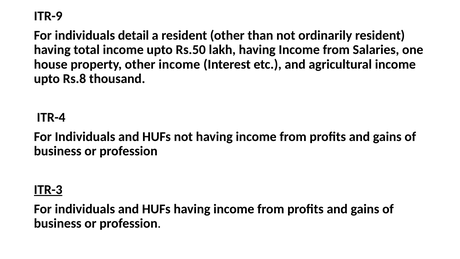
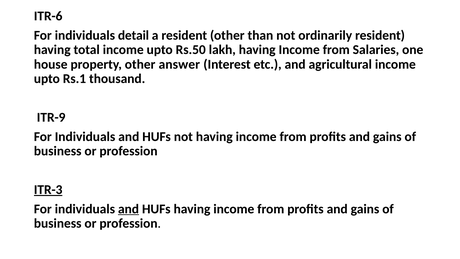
ITR-9: ITR-9 -> ITR-6
other income: income -> answer
Rs.8: Rs.8 -> Rs.1
ITR-4: ITR-4 -> ITR-9
and at (129, 209) underline: none -> present
